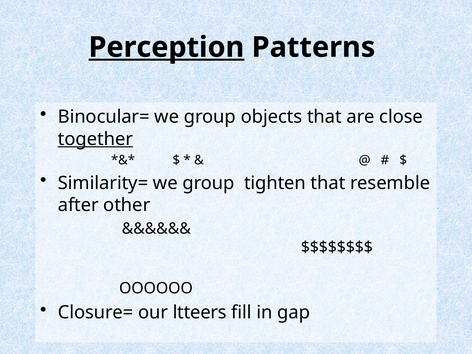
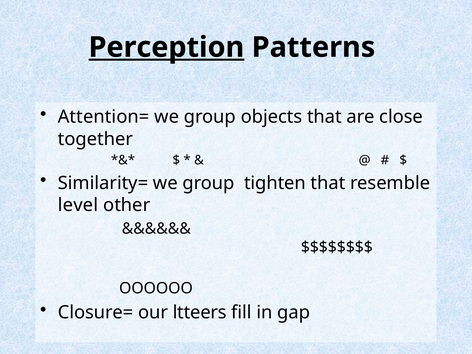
Binocular=: Binocular= -> Attention=
together underline: present -> none
after: after -> level
